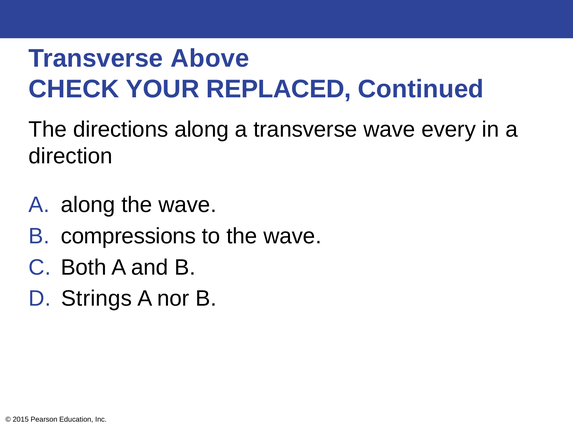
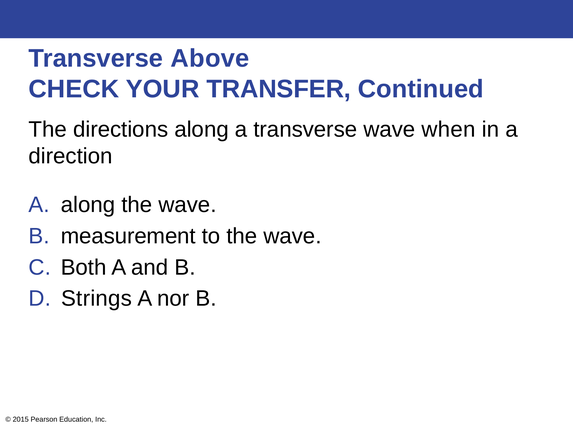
REPLACED: REPLACED -> TRANSFER
every: every -> when
compressions: compressions -> measurement
